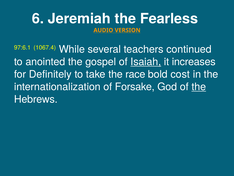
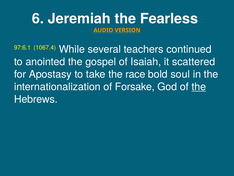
Isaiah underline: present -> none
increases: increases -> scattered
Definitely: Definitely -> Apostasy
cost: cost -> soul
